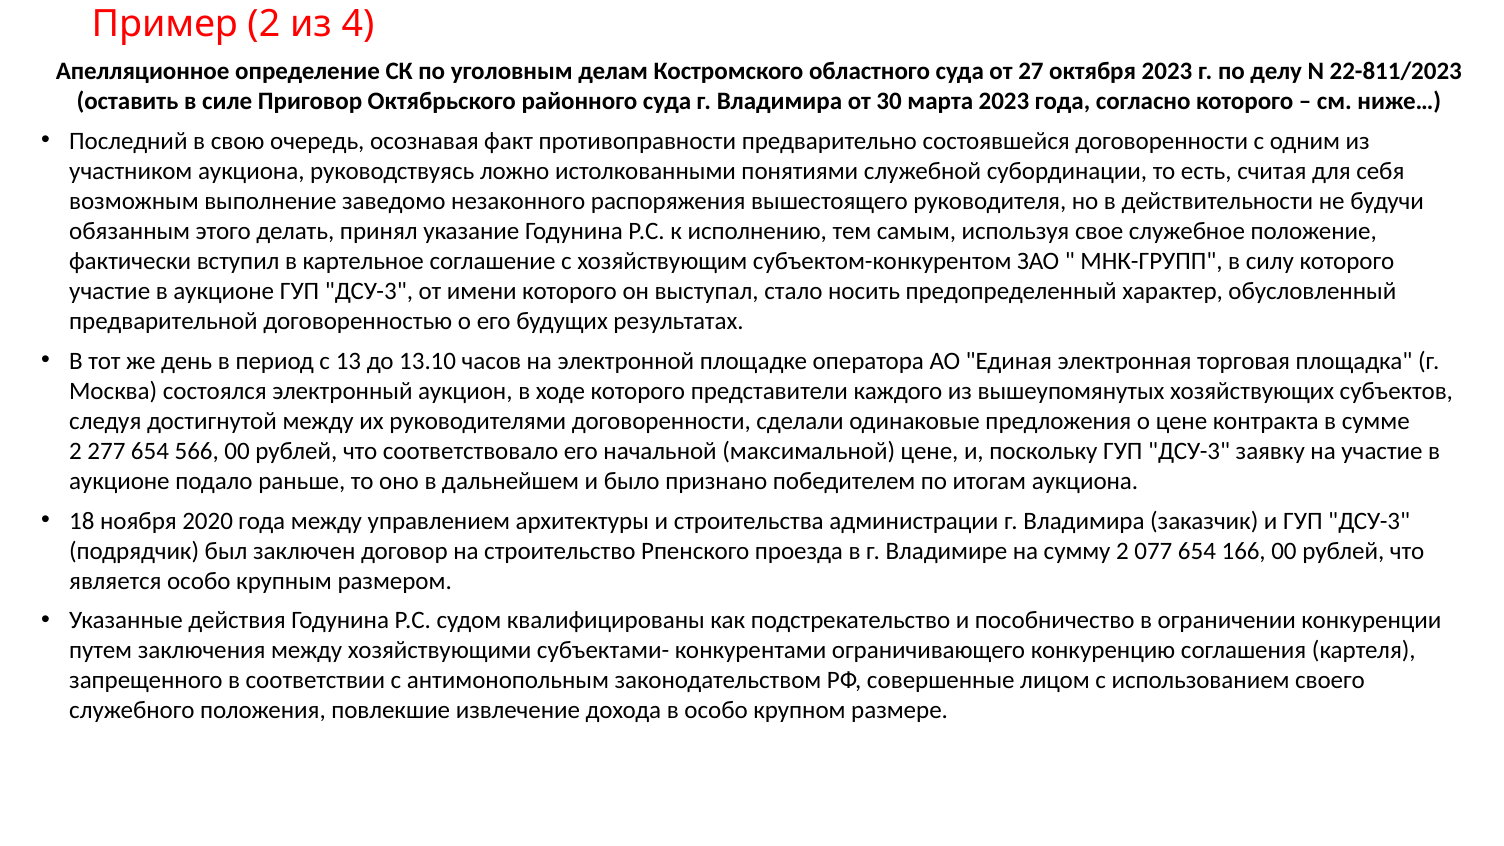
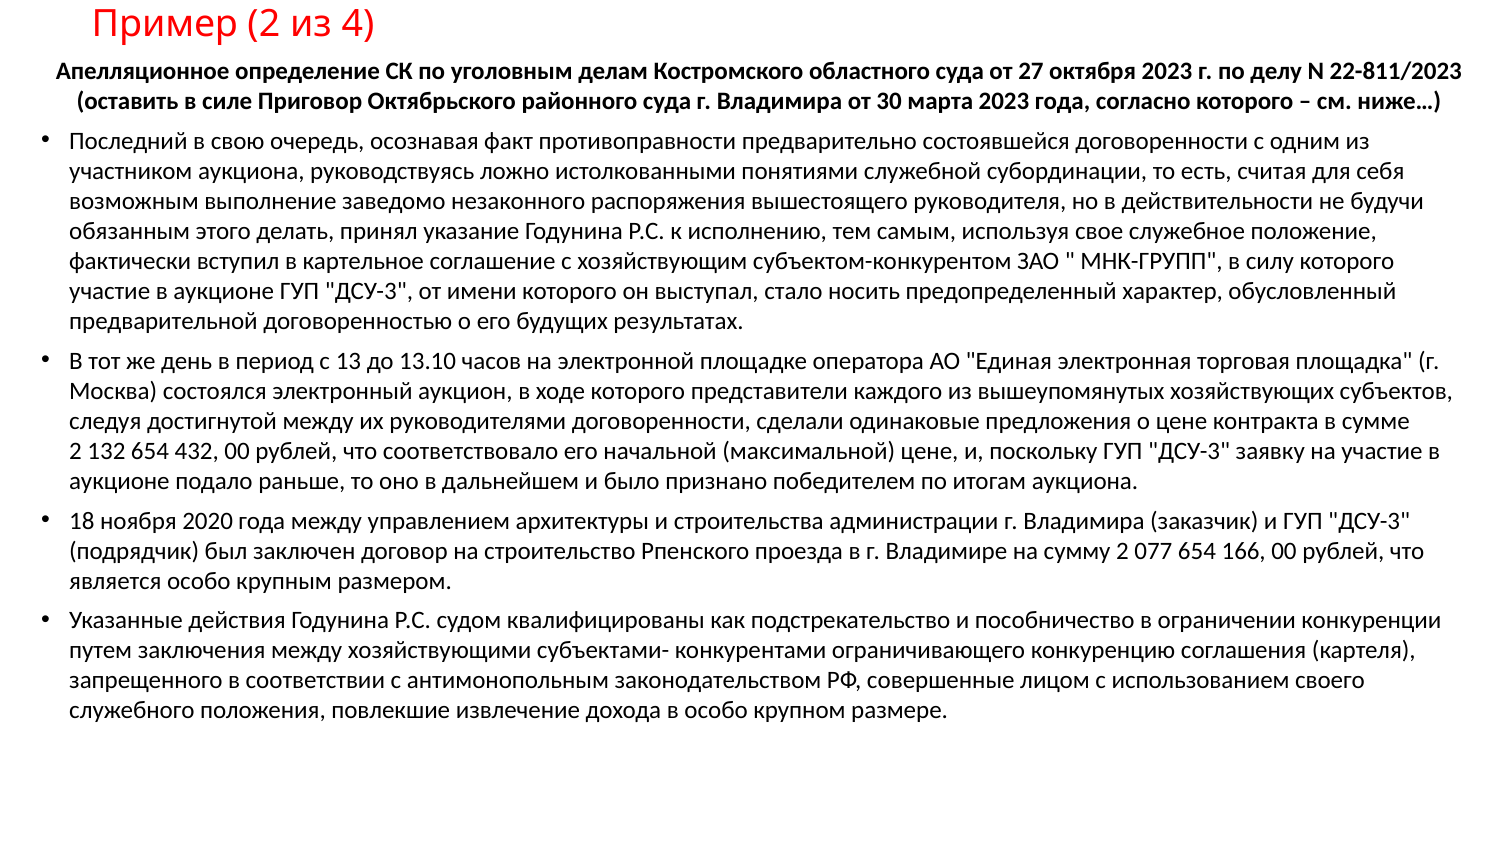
277: 277 -> 132
566: 566 -> 432
